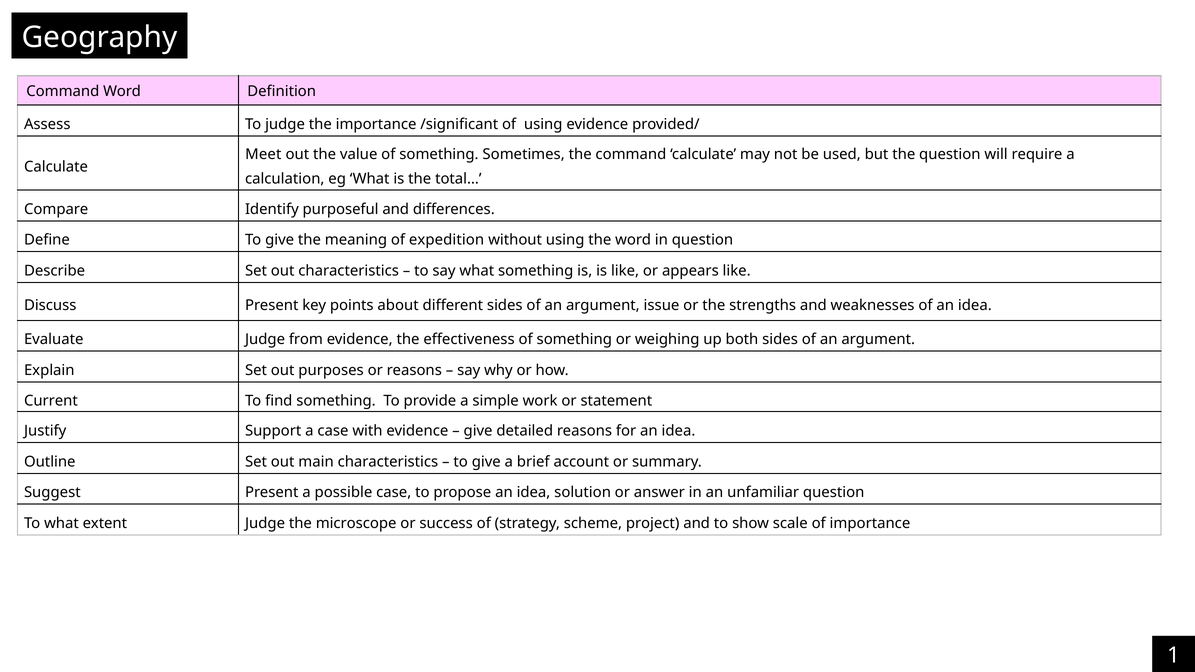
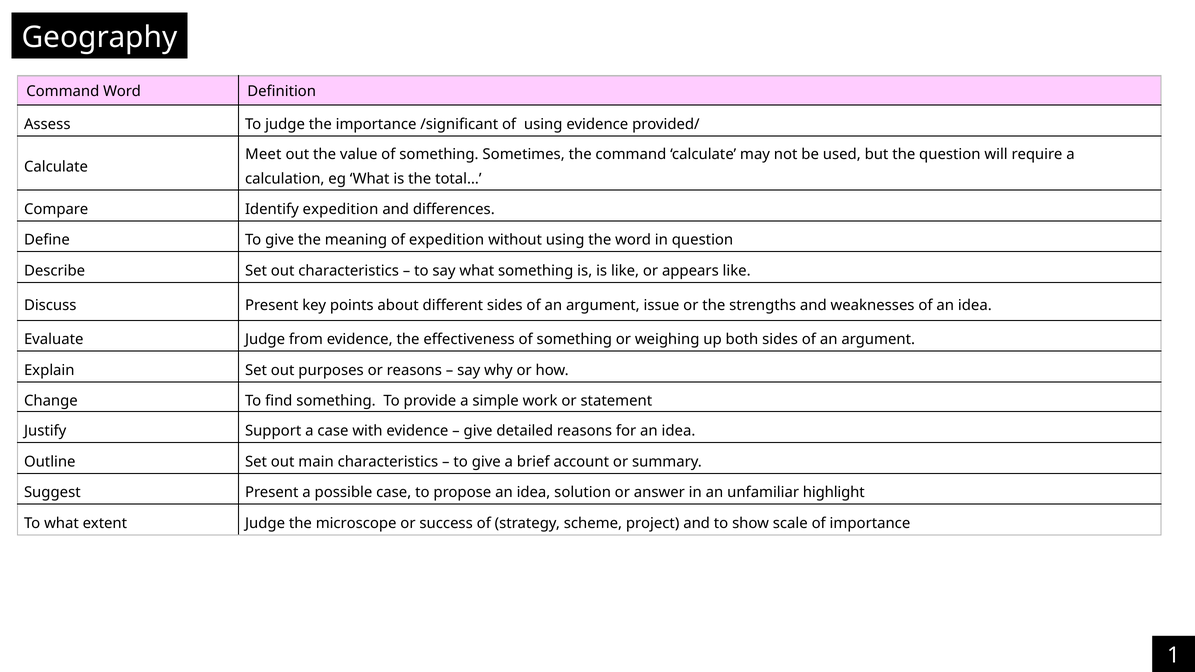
Identify purposeful: purposeful -> expedition
Current: Current -> Change
unfamiliar question: question -> highlight
